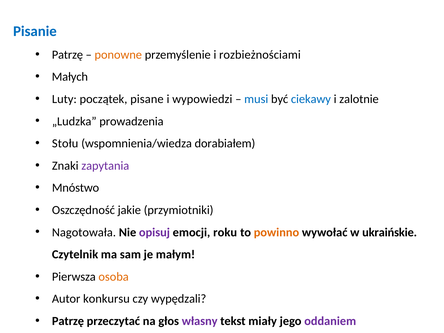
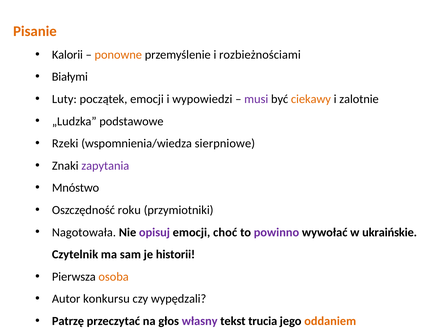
Pisanie colour: blue -> orange
Patrzę at (67, 55): Patrzę -> Kalorii
Małych: Małych -> Białymi
początek pisane: pisane -> emocji
musi colour: blue -> purple
ciekawy colour: blue -> orange
prowadzenia: prowadzenia -> podstawowe
Stołu: Stołu -> Rzeki
dorabiałem: dorabiałem -> sierpniowe
jakie: jakie -> roku
roku: roku -> choć
powinno colour: orange -> purple
małym: małym -> historii
miały: miały -> trucia
oddaniem colour: purple -> orange
